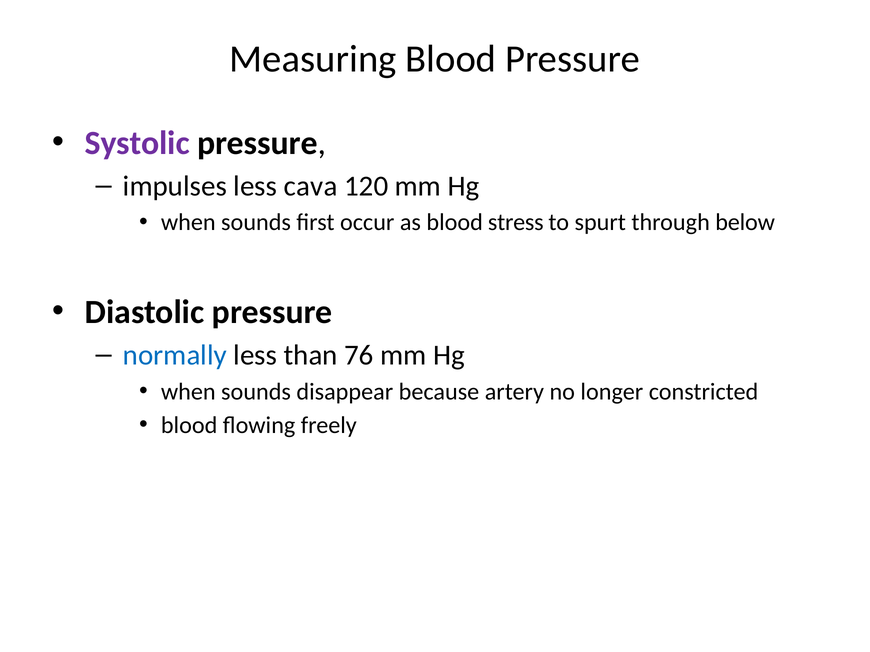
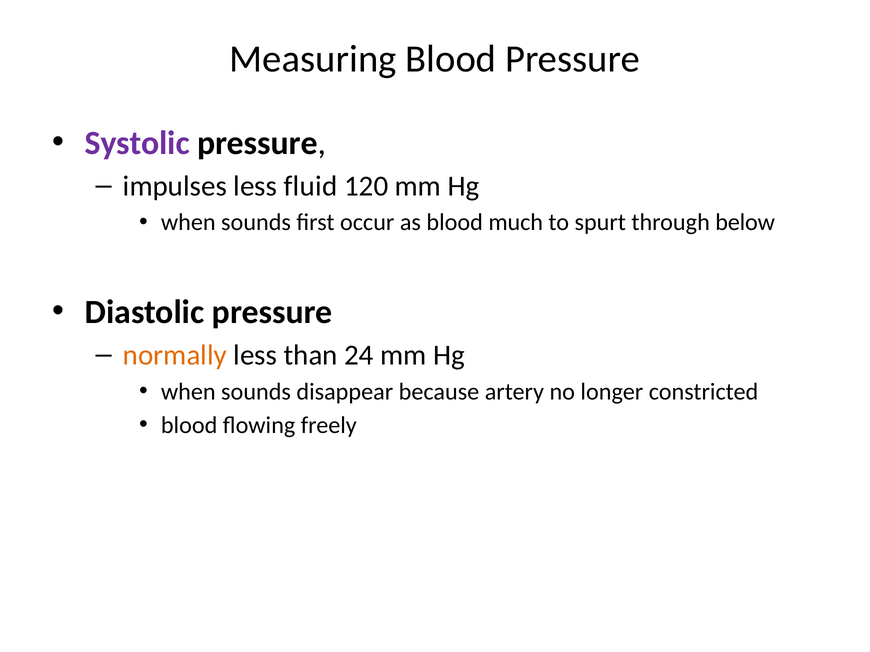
cava: cava -> fluid
stress: stress -> much
normally colour: blue -> orange
76: 76 -> 24
